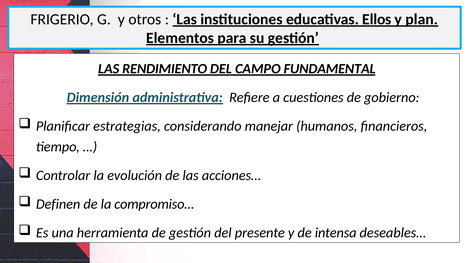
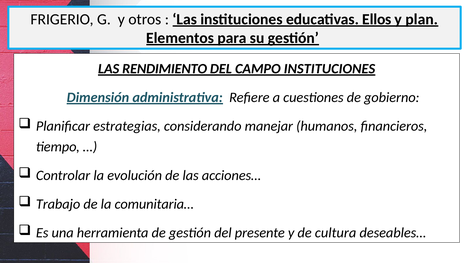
CAMPO FUNDAMENTAL: FUNDAMENTAL -> INSTITUCIONES
Definen: Definen -> Trabajo
compromiso…: compromiso… -> comunitaria…
intensa: intensa -> cultura
